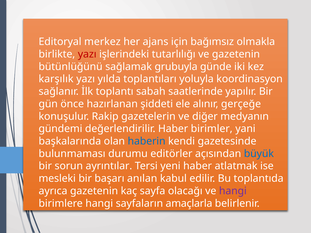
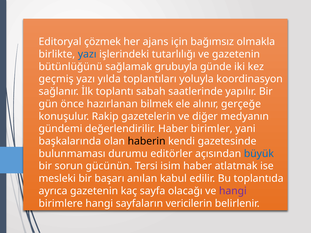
merkez: merkez -> çözmek
yazı at (87, 54) colour: red -> blue
karşılık: karşılık -> geçmiş
şiddeti: şiddeti -> bilmek
haberin colour: blue -> black
ayrıntılar: ayrıntılar -> gücünün
yeni: yeni -> isim
amaçlarla: amaçlarla -> vericilerin
